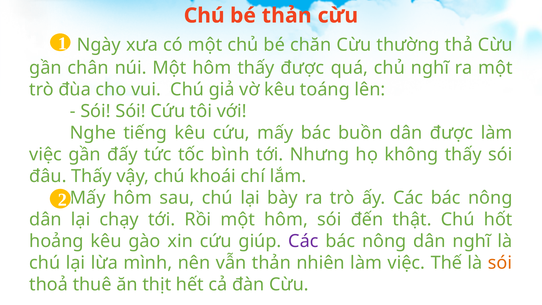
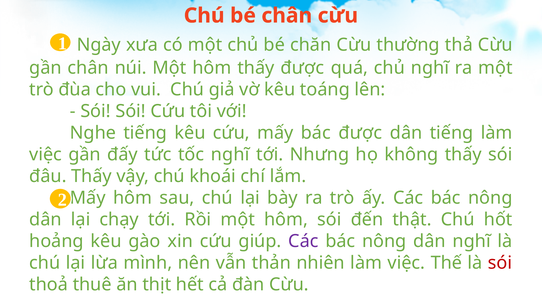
bé thản: thản -> chân
bác buồn: buồn -> được
dân được: được -> tiếng
tốc bình: bình -> nghĩ
sói at (500, 263) colour: orange -> red
